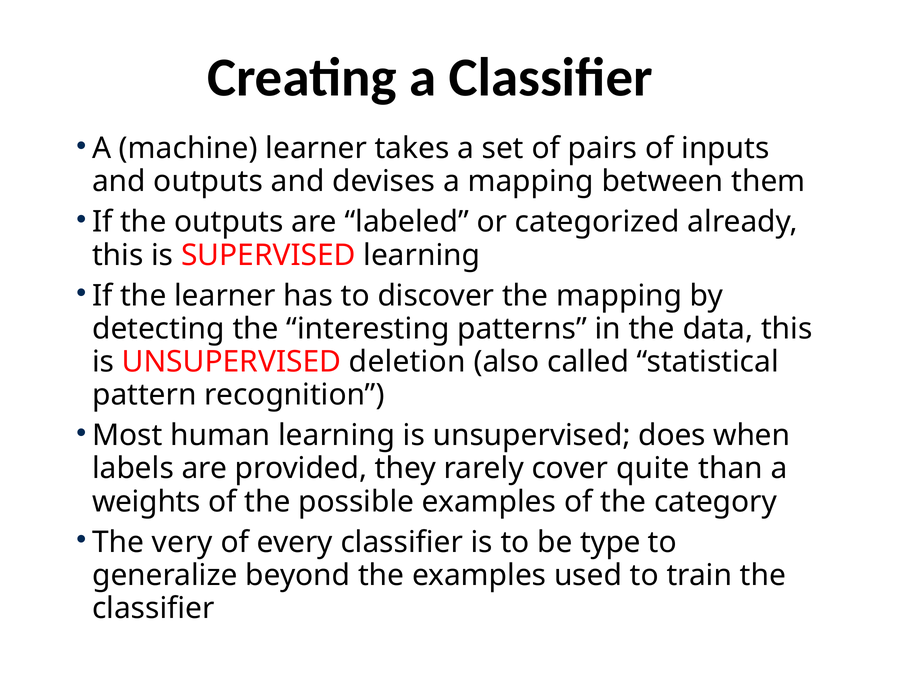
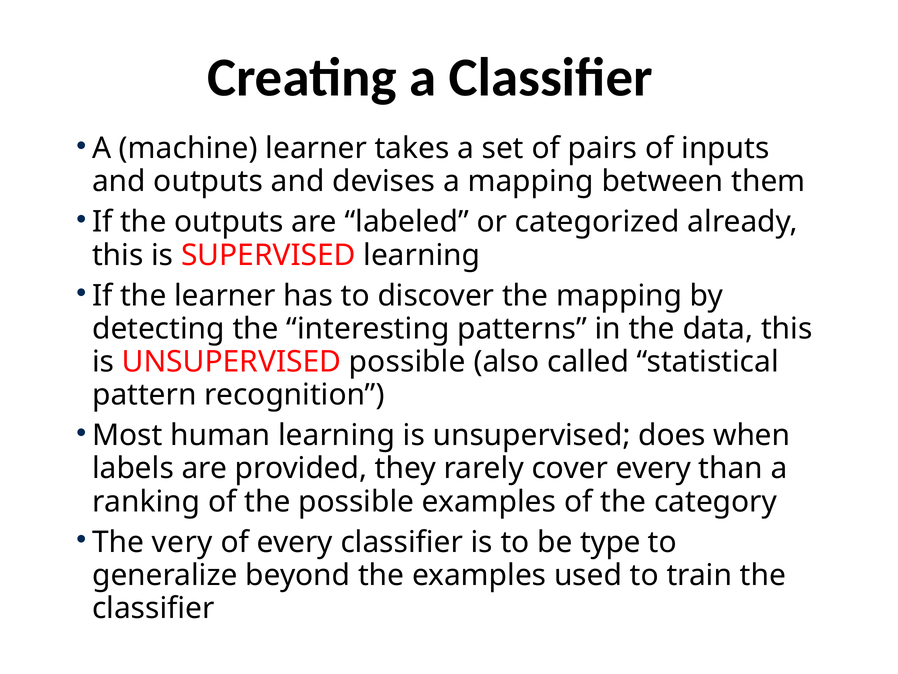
UNSUPERVISED deletion: deletion -> possible
cover quite: quite -> every
weights: weights -> ranking
